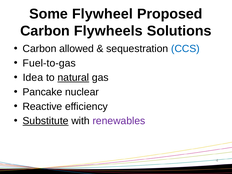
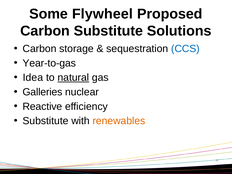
Carbon Flywheels: Flywheels -> Substitute
allowed: allowed -> storage
Fuel-to-gas: Fuel-to-gas -> Year-to-gas
Pancake: Pancake -> Galleries
Substitute at (46, 121) underline: present -> none
renewables colour: purple -> orange
